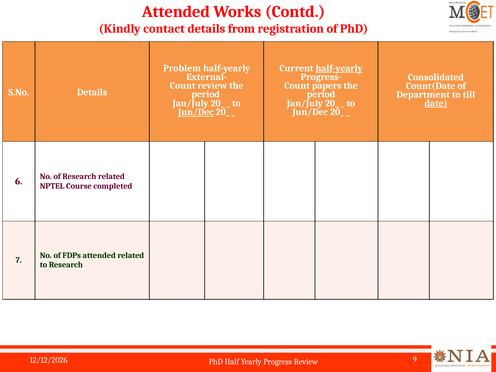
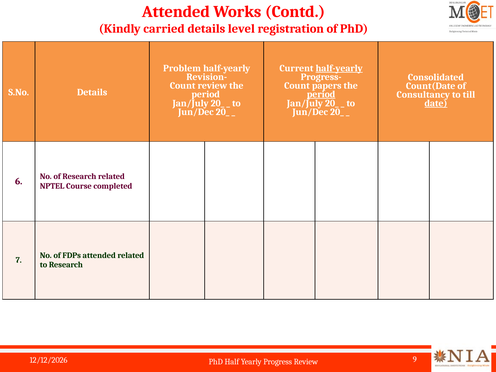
contact: contact -> carried
from: from -> level
External-: External- -> Revision-
period at (321, 94) underline: none -> present
Department: Department -> Consultancy
Jun/Dec at (196, 112) underline: present -> none
